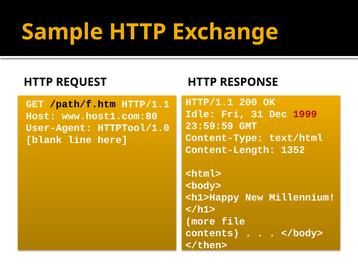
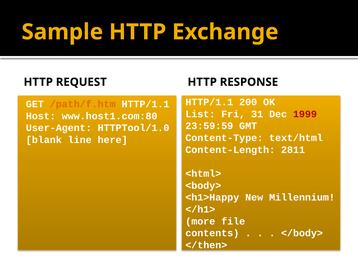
/path/f.htm colour: black -> orange
Idle: Idle -> List
1352: 1352 -> 2811
